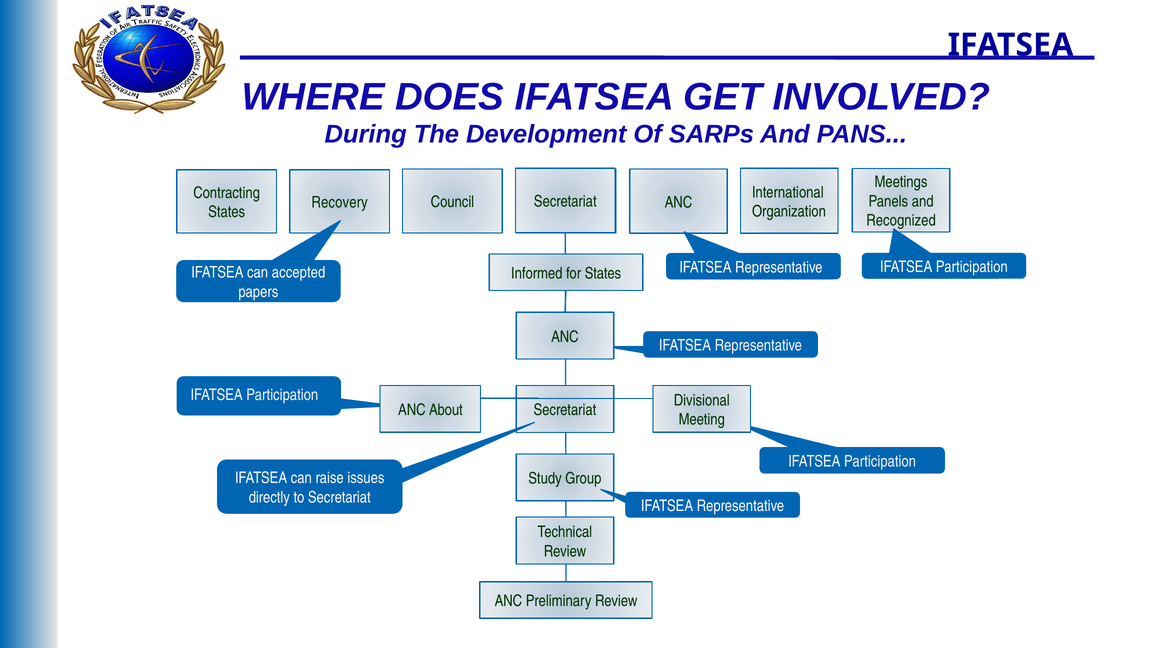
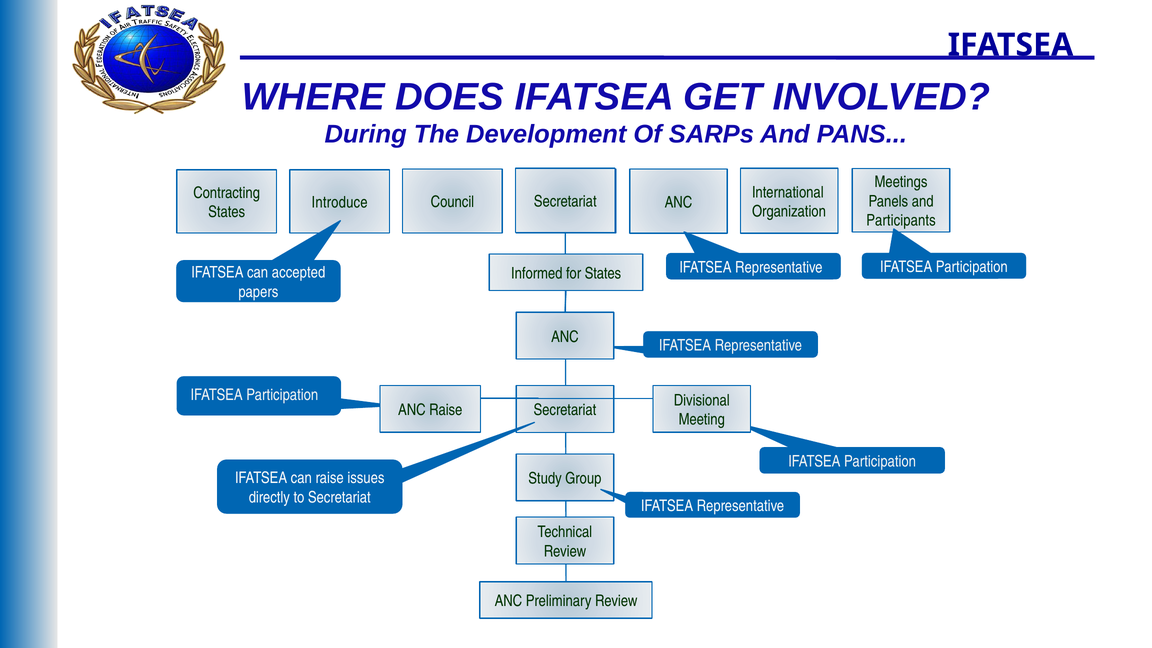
Recovery: Recovery -> Introduce
Recognized: Recognized -> Participants
ANC About: About -> Raise
